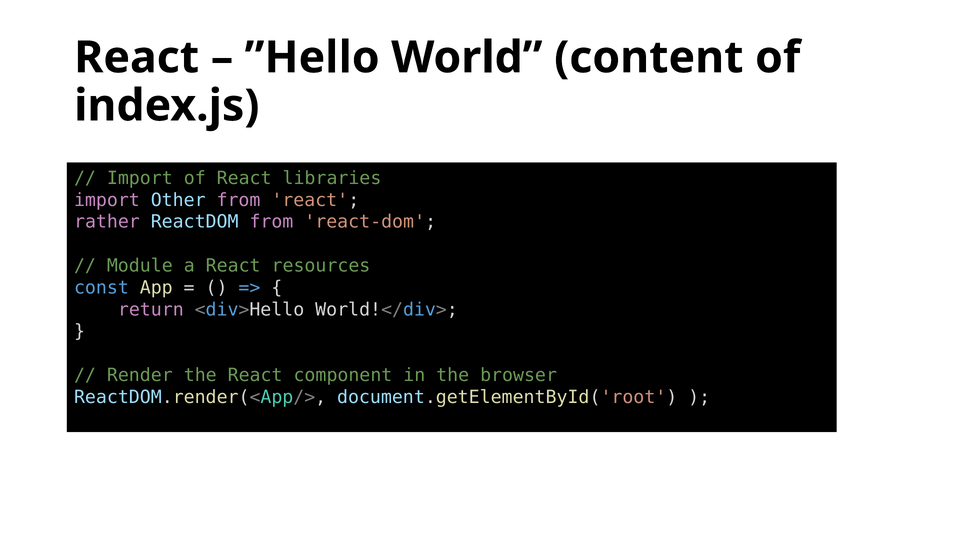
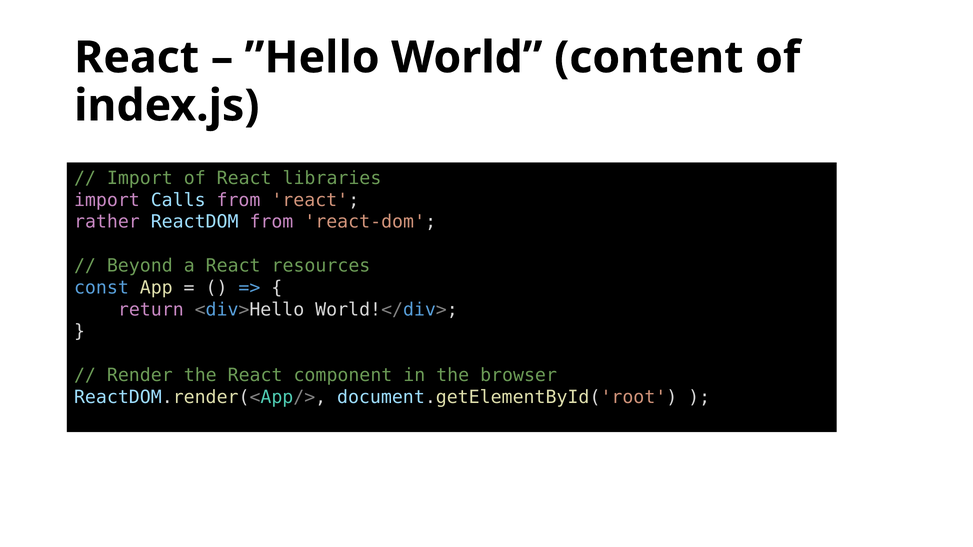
Other: Other -> Calls
Module: Module -> Beyond
